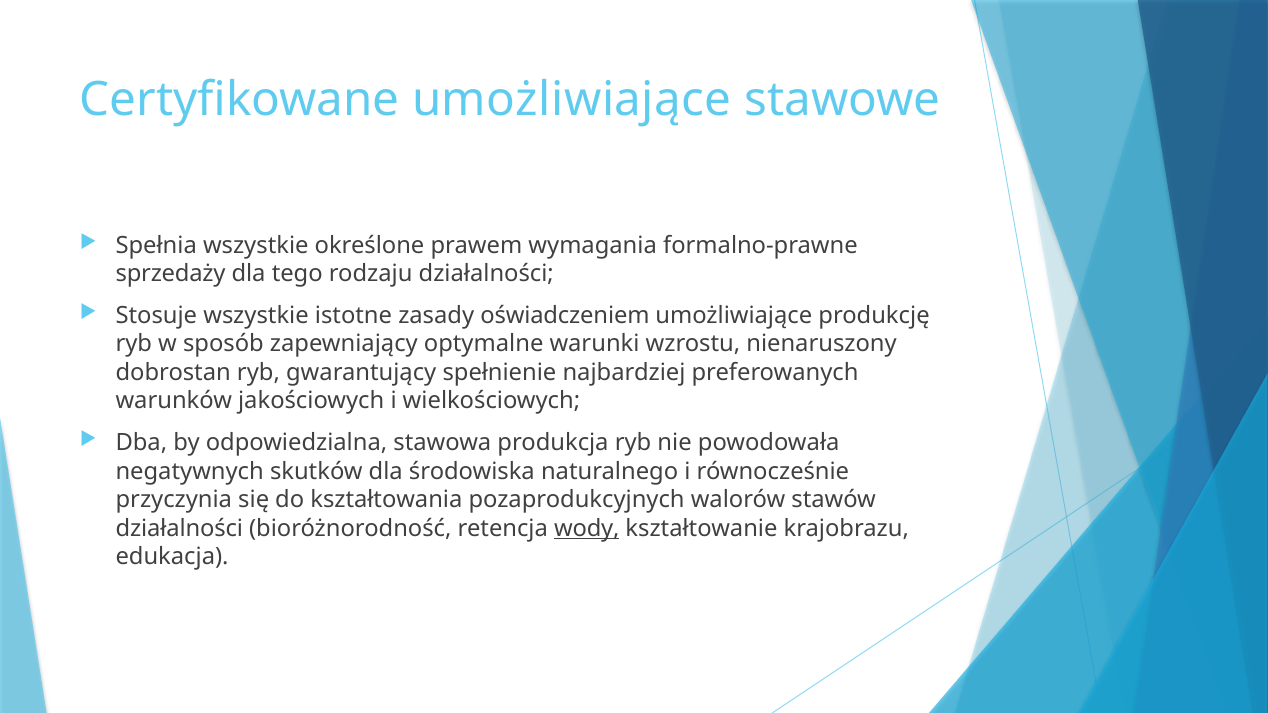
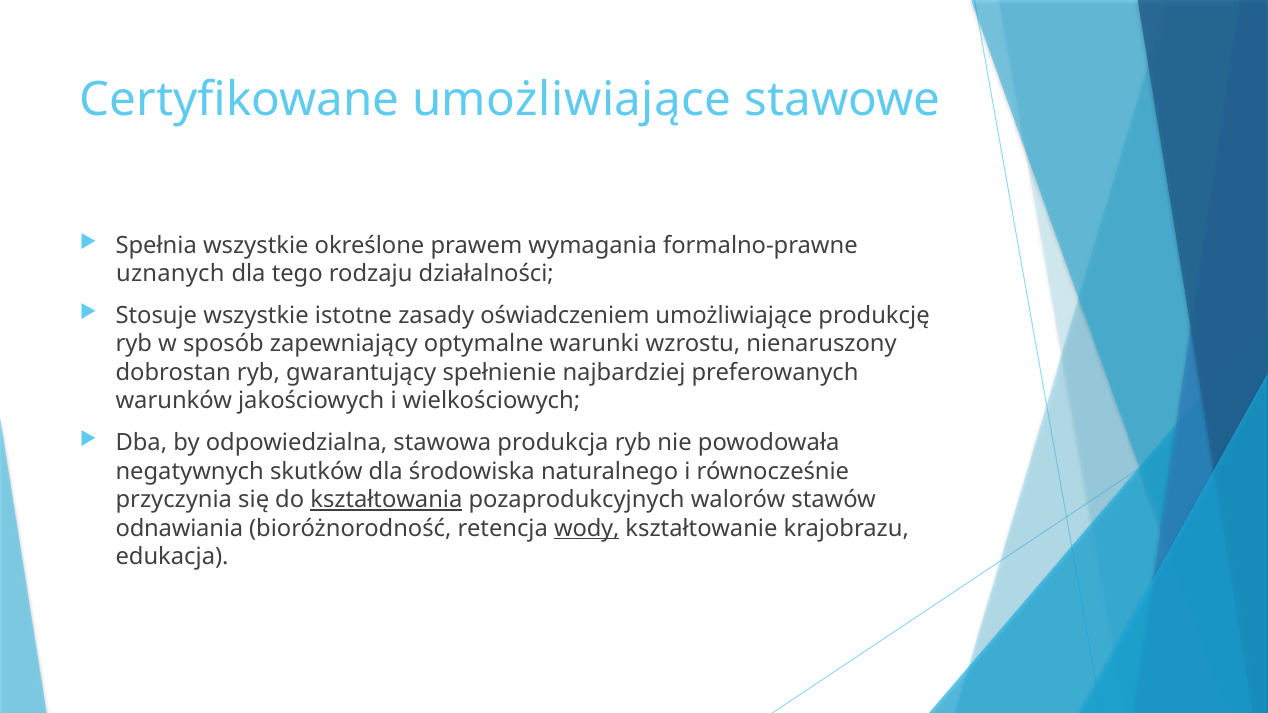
sprzedaży: sprzedaży -> uznanych
kształtowania underline: none -> present
działalności at (179, 529): działalności -> odnawiania
